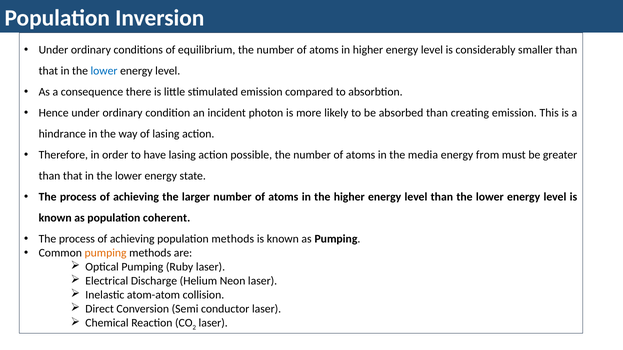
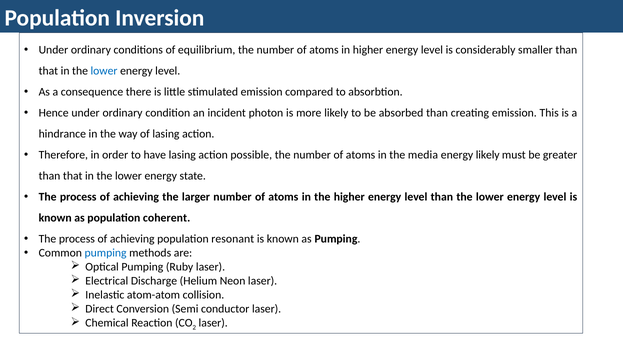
energy from: from -> likely
population methods: methods -> resonant
pumping at (106, 253) colour: orange -> blue
